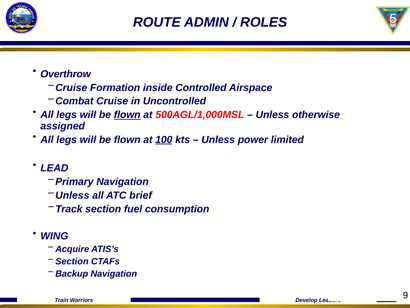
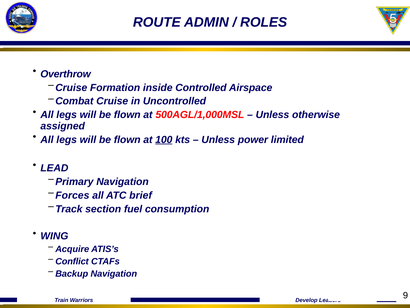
flown at (127, 115) underline: present -> none
Unless at (72, 195): Unless -> Forces
Section at (72, 261): Section -> Conflict
